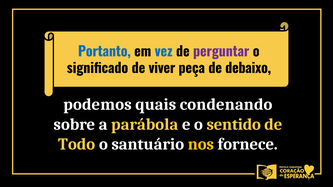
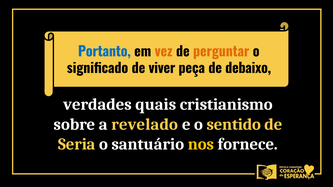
vez colour: blue -> orange
perguntar colour: purple -> orange
podemos: podemos -> verdades
condenando: condenando -> cristianismo
parábola: parábola -> revelado
Todo: Todo -> Seria
